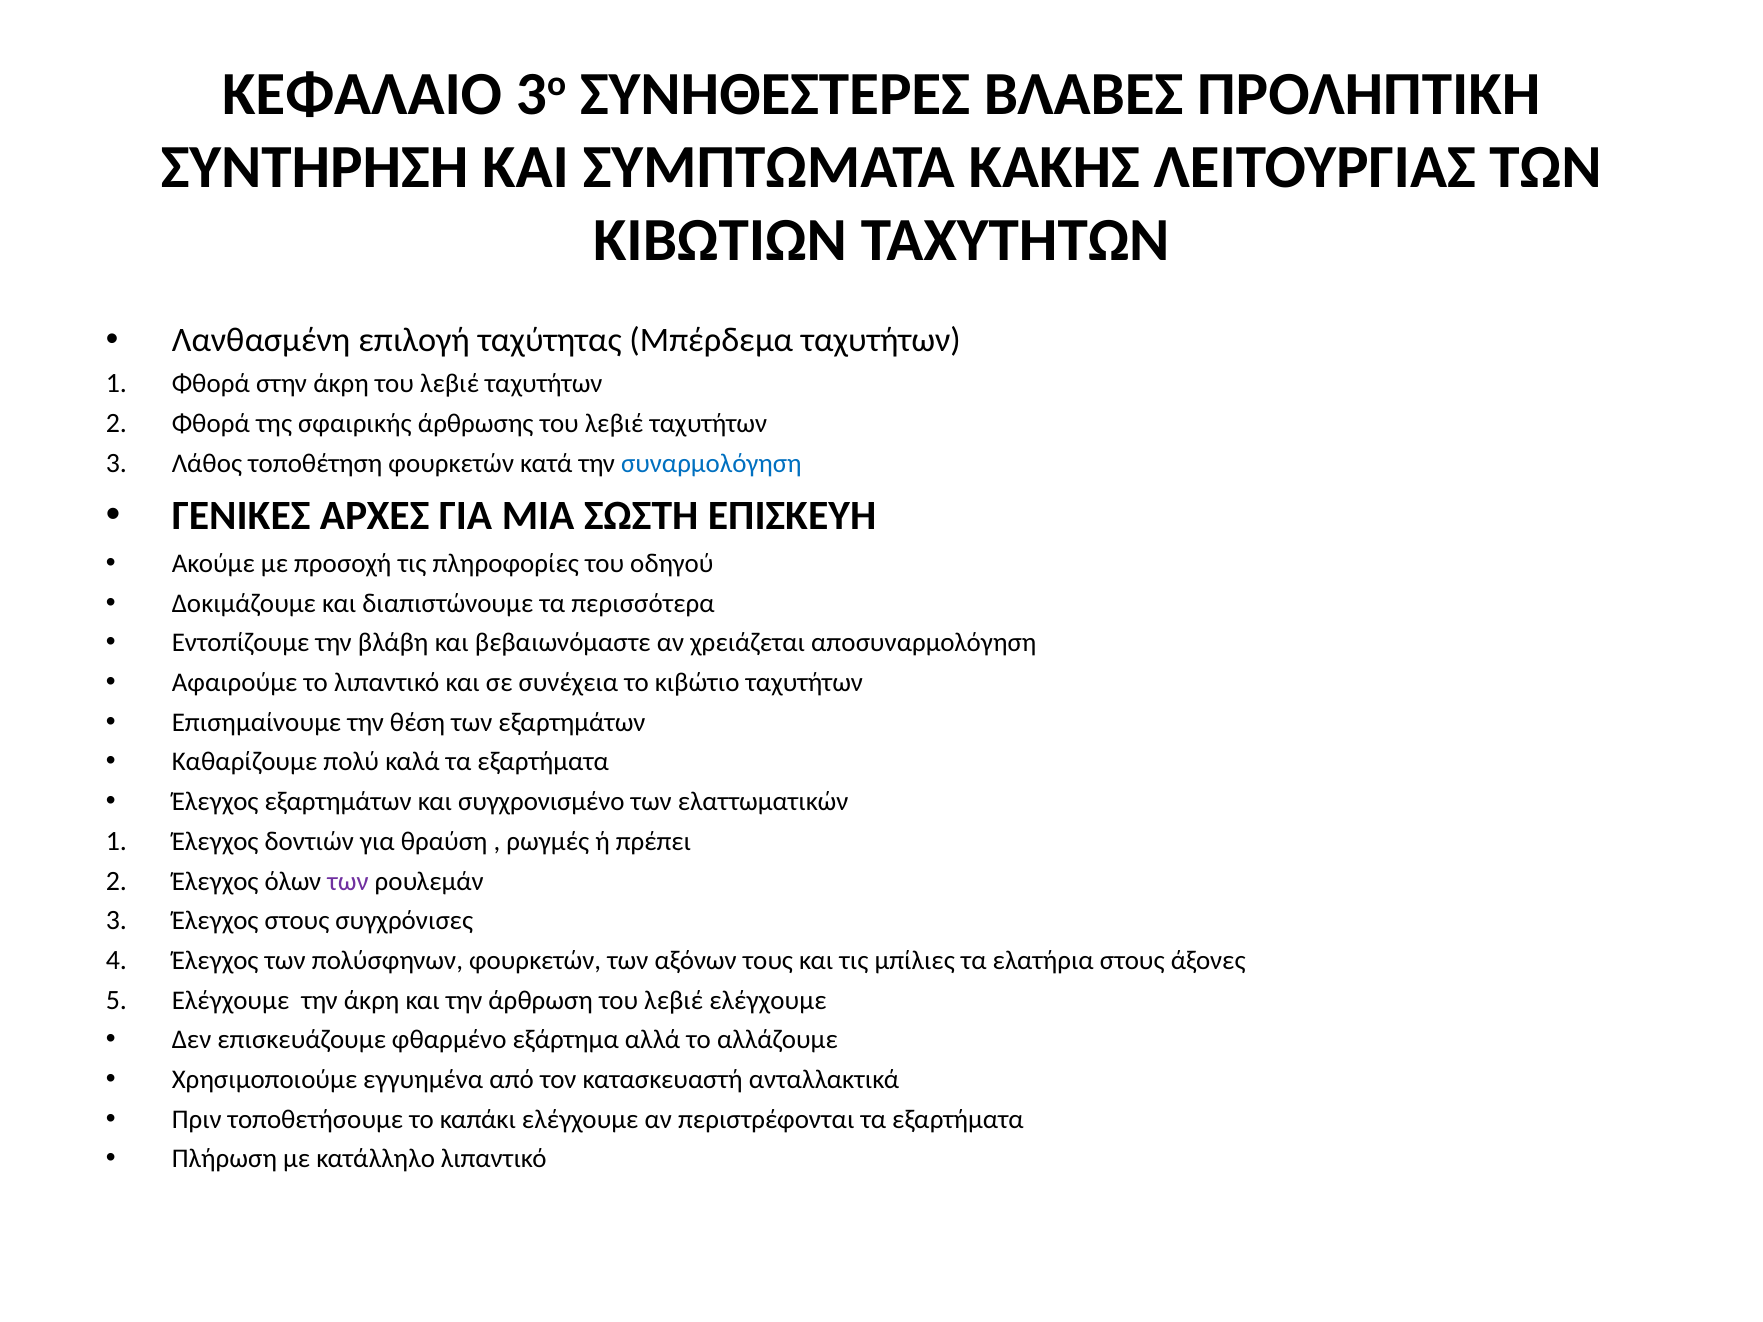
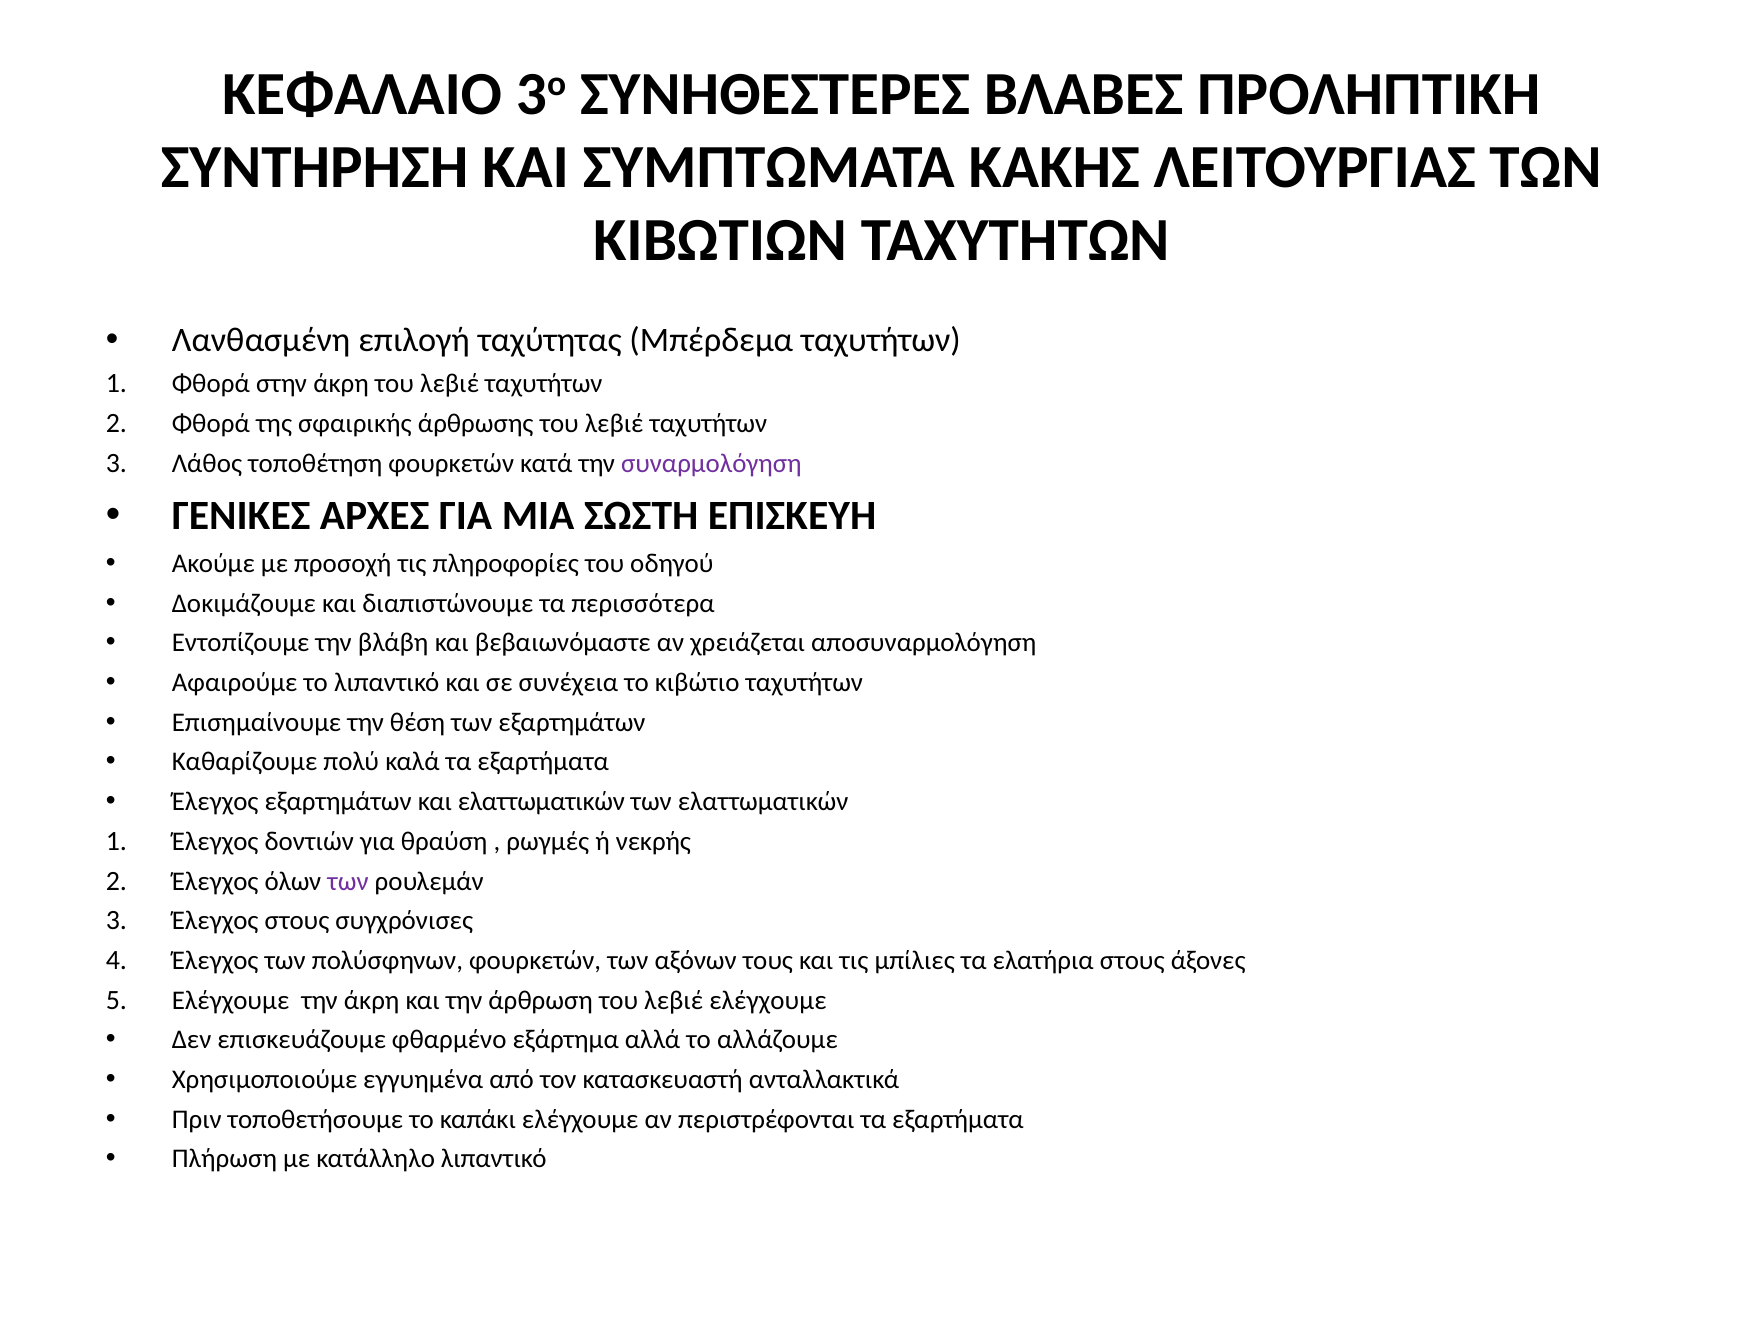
συναρμολόγηση colour: blue -> purple
και συγχρονισμένο: συγχρονισμένο -> ελαττωματικών
πρέπει: πρέπει -> νεκρής
